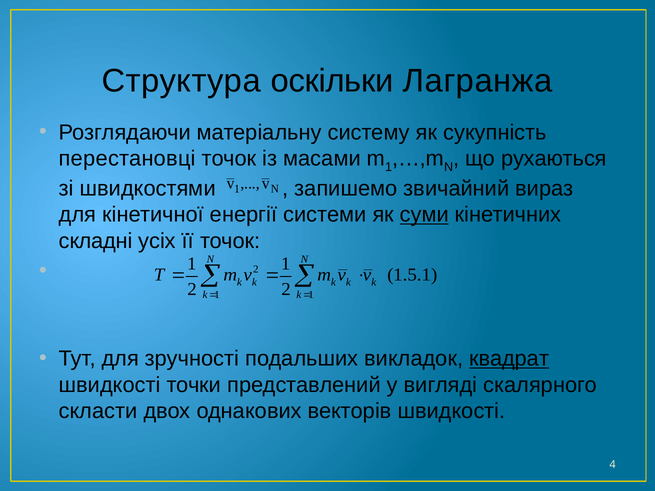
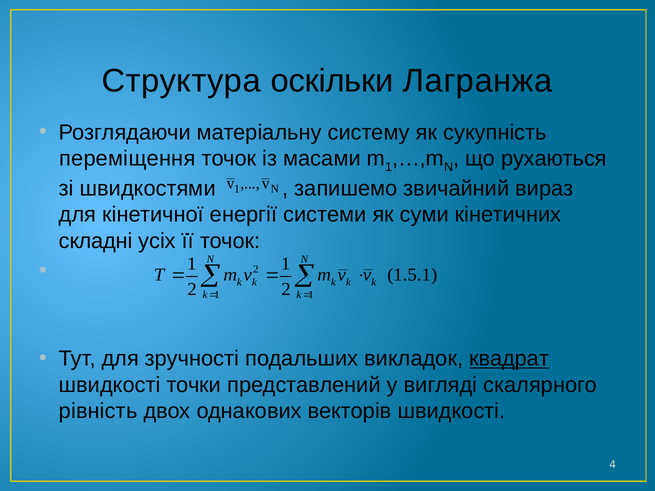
перестановці: перестановці -> переміщення
суми underline: present -> none
скласти: скласти -> рівність
